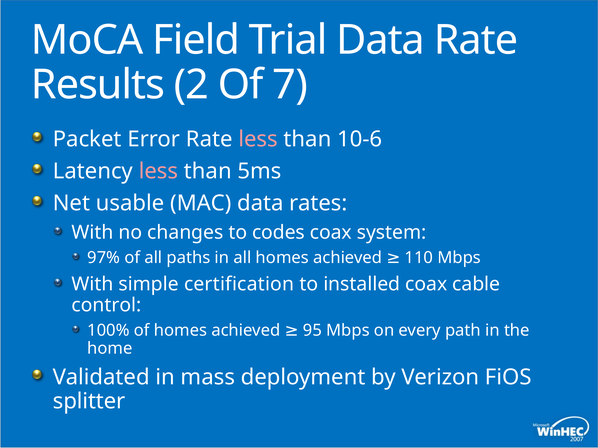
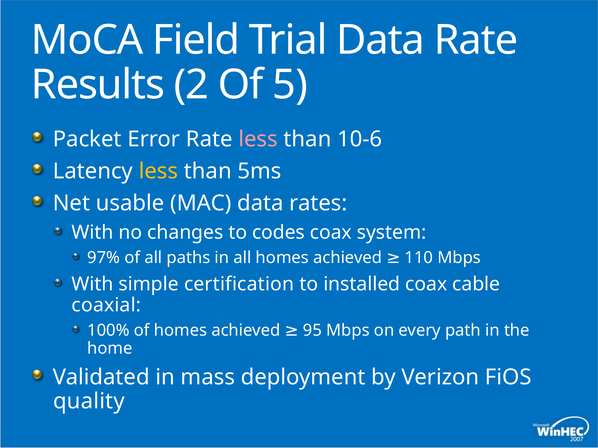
7: 7 -> 5
less at (158, 171) colour: pink -> yellow
control: control -> coaxial
splitter: splitter -> quality
